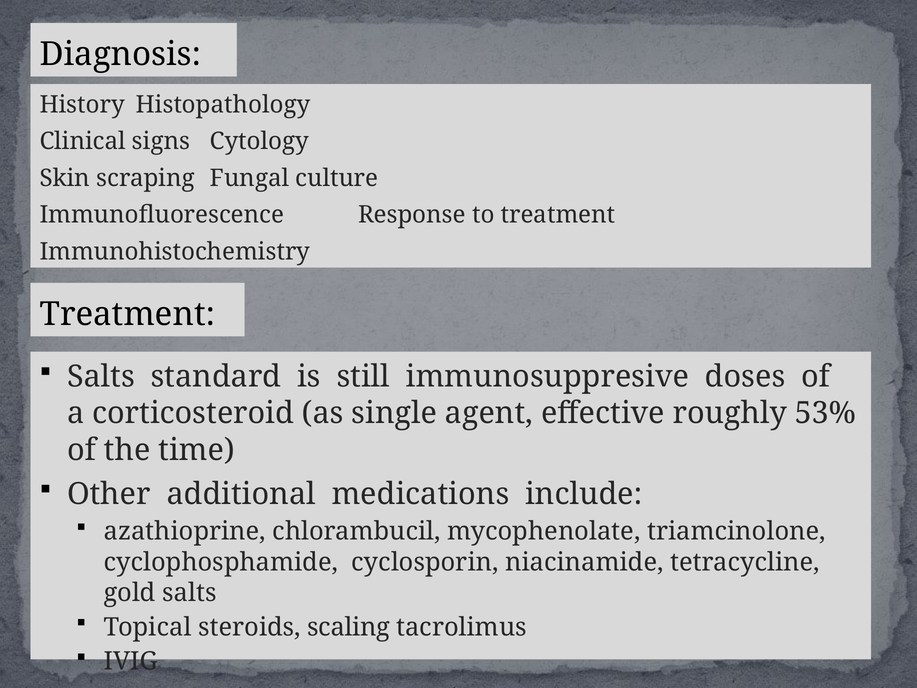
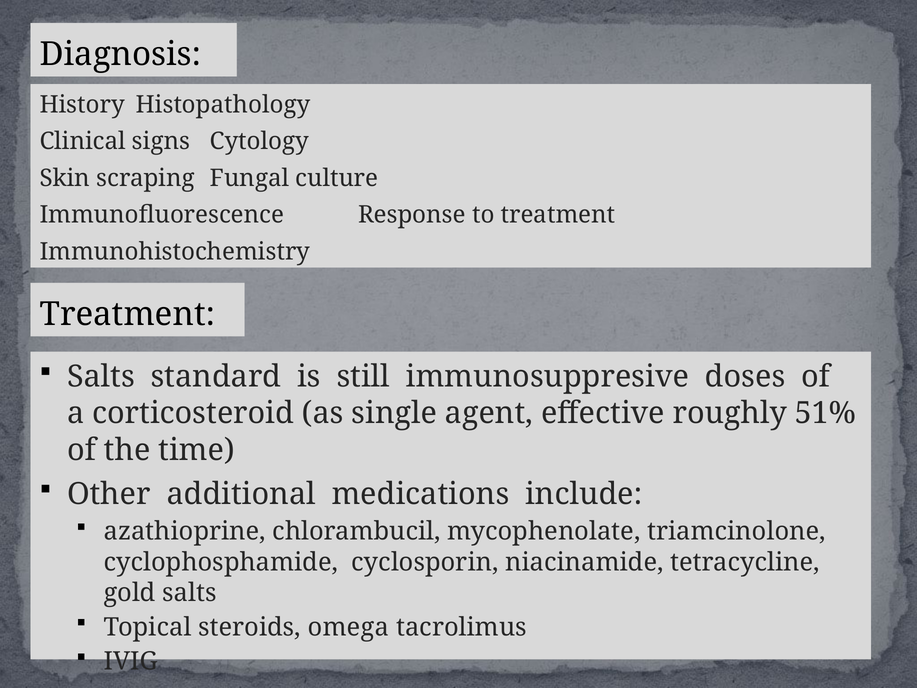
53%: 53% -> 51%
scaling: scaling -> omega
